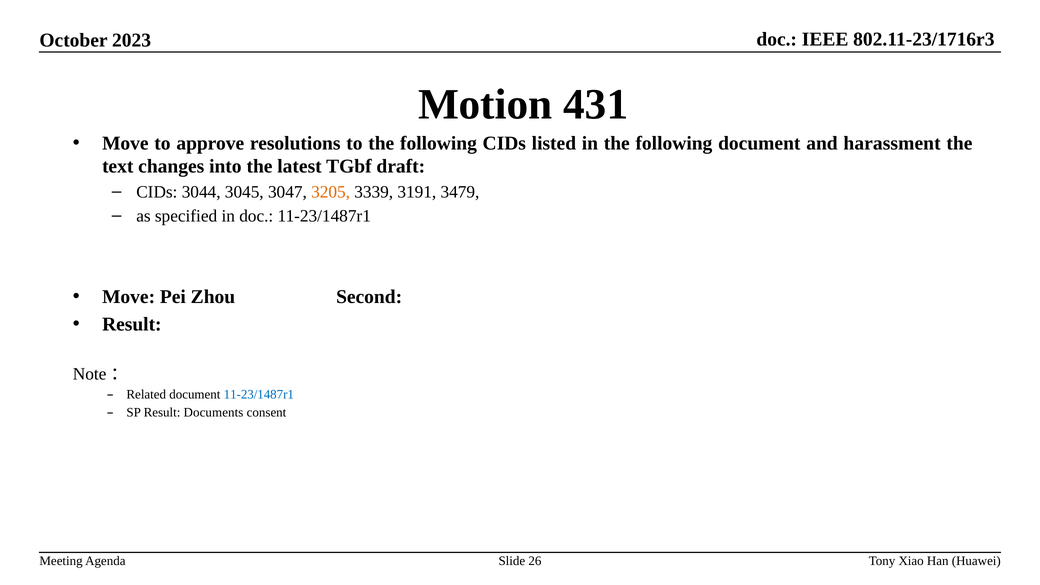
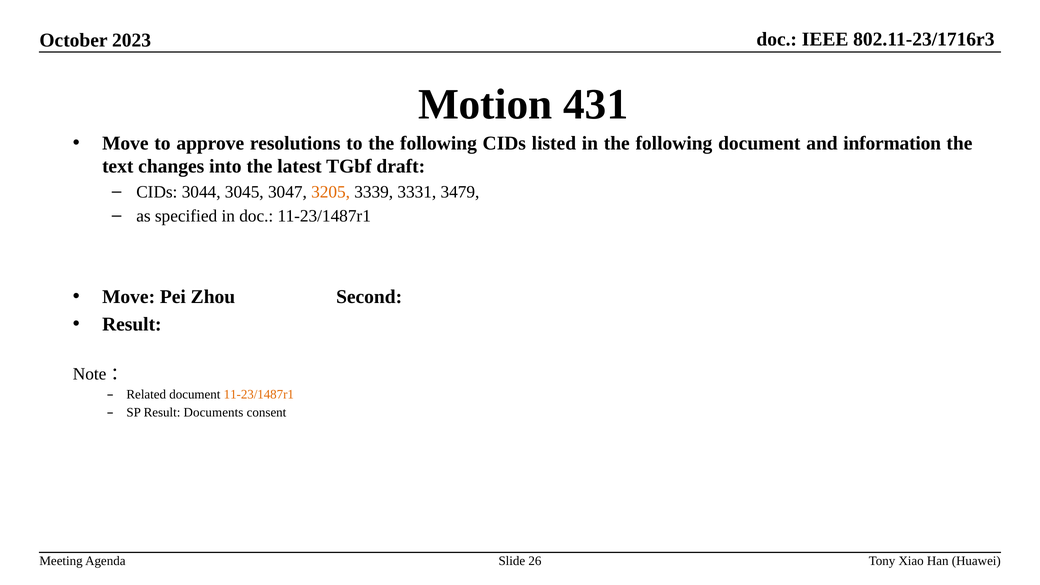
harassment: harassment -> information
3191: 3191 -> 3331
11-23/1487r1 at (259, 394) colour: blue -> orange
